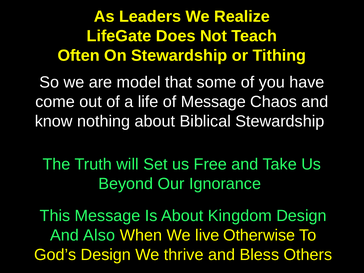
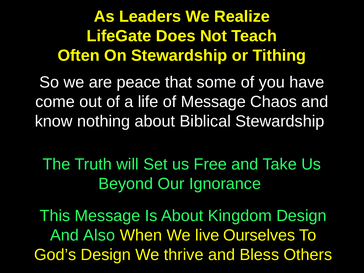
model: model -> peace
Otherwise: Otherwise -> Ourselves
